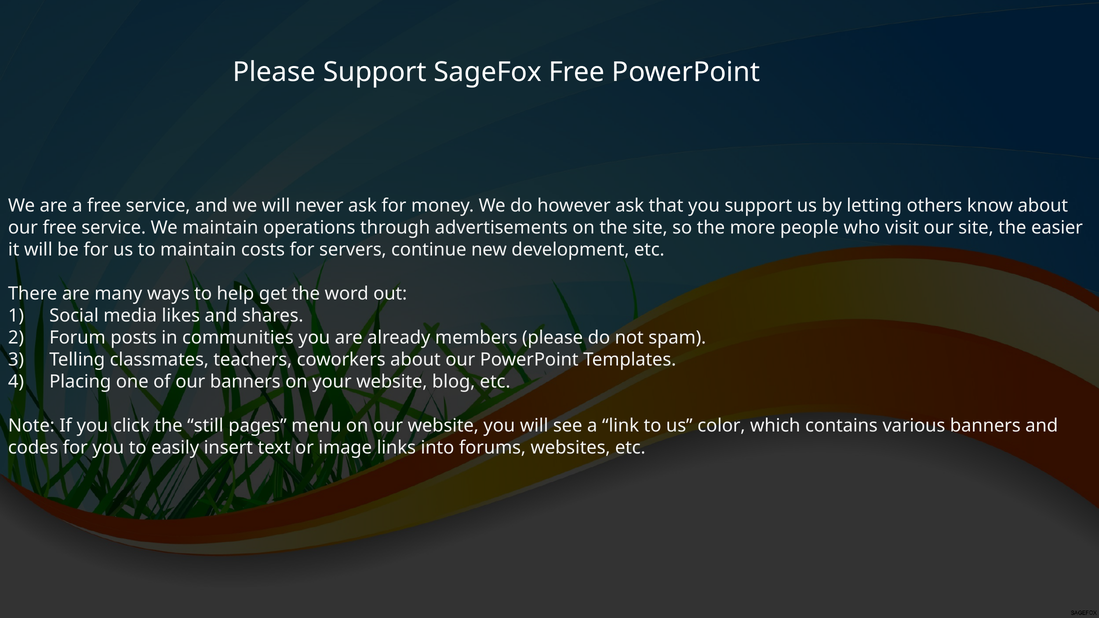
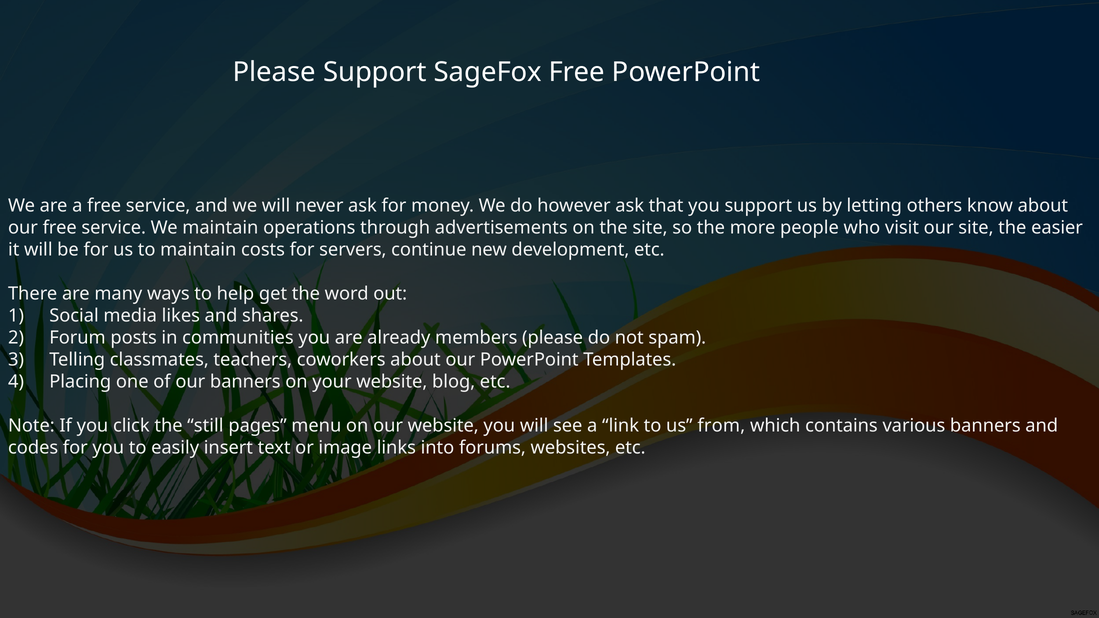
color: color -> from
